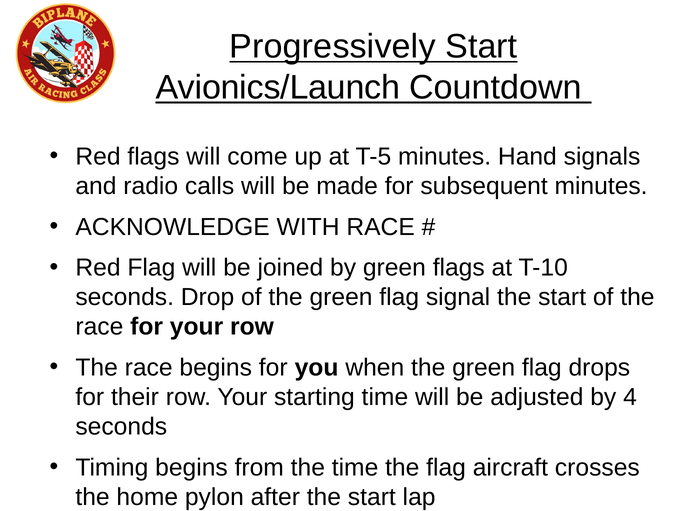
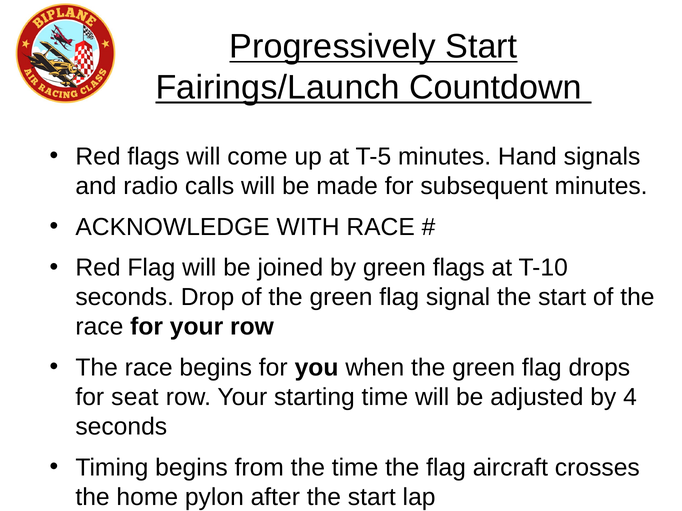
Avionics/Launch: Avionics/Launch -> Fairings/Launch
their: their -> seat
